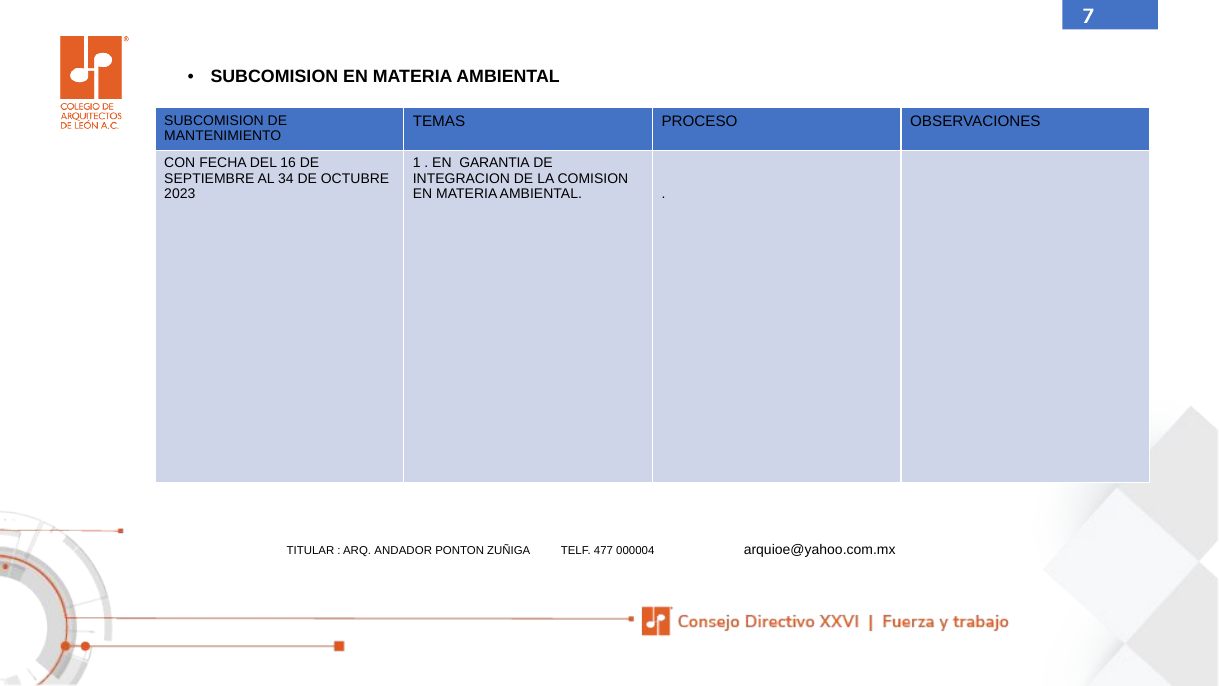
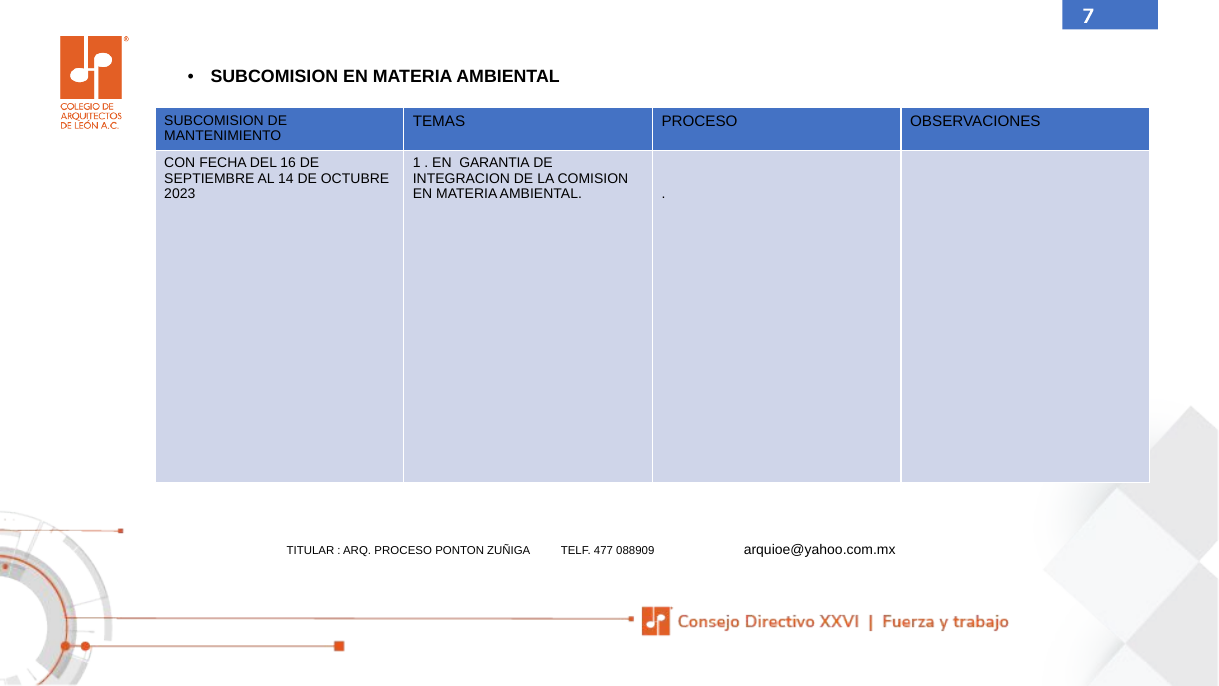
34: 34 -> 14
ARQ ANDADOR: ANDADOR -> PROCESO
000004: 000004 -> 088909
